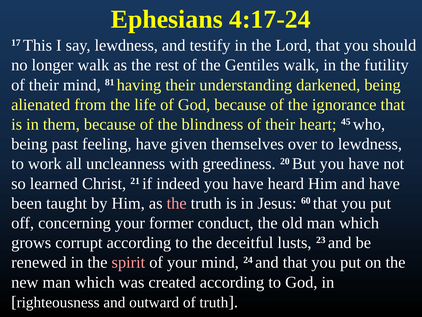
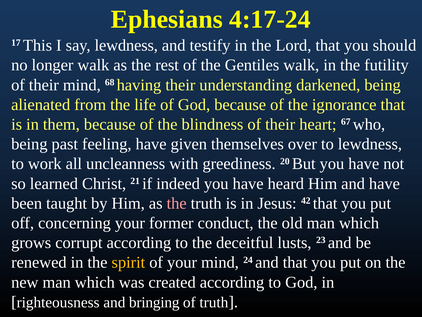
81: 81 -> 68
45: 45 -> 67
60: 60 -> 42
spirit colour: pink -> yellow
outward: outward -> bringing
